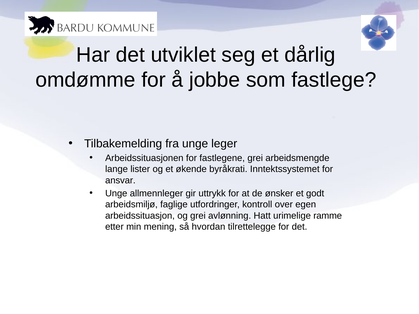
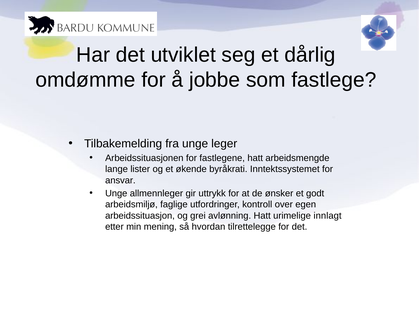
fastlegene grei: grei -> hatt
ramme: ramme -> innlagt
